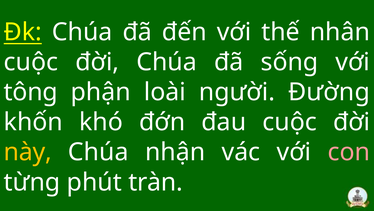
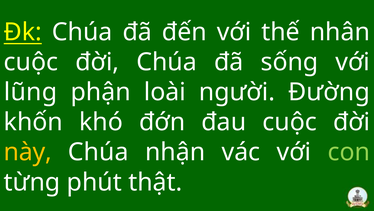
tông: tông -> lũng
con colour: pink -> light green
tràn: tràn -> thật
